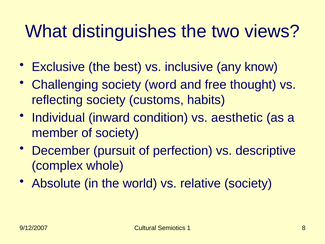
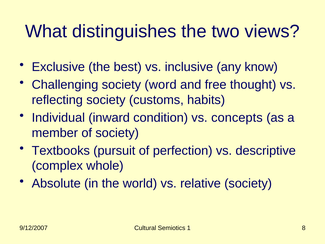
aesthetic: aesthetic -> concepts
December: December -> Textbooks
